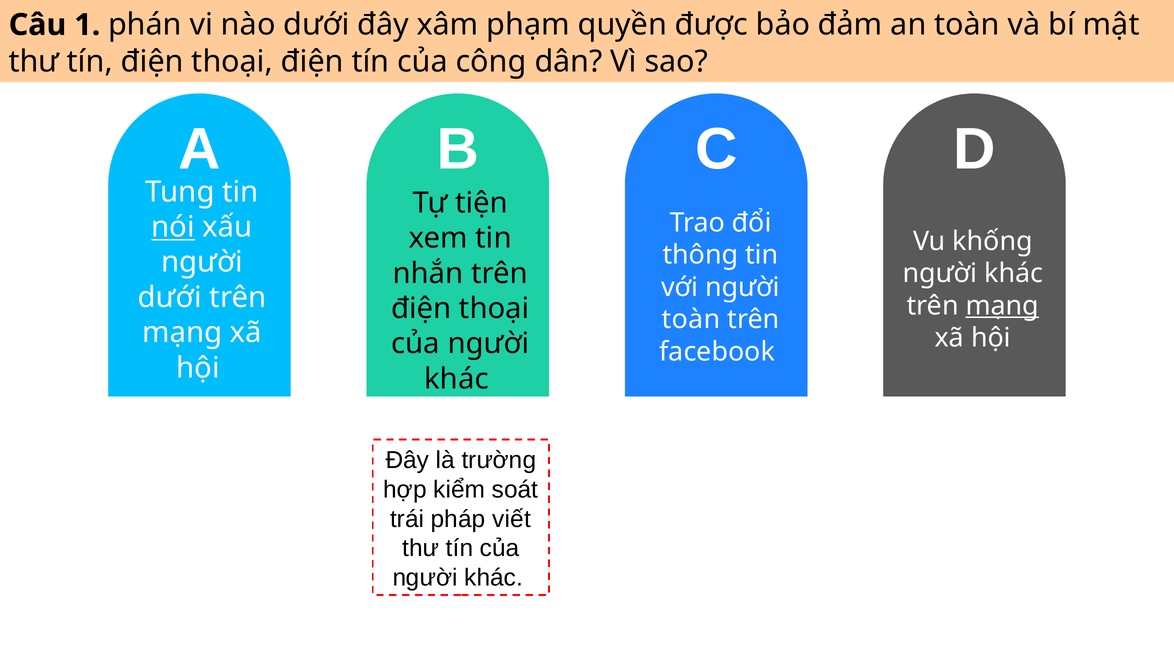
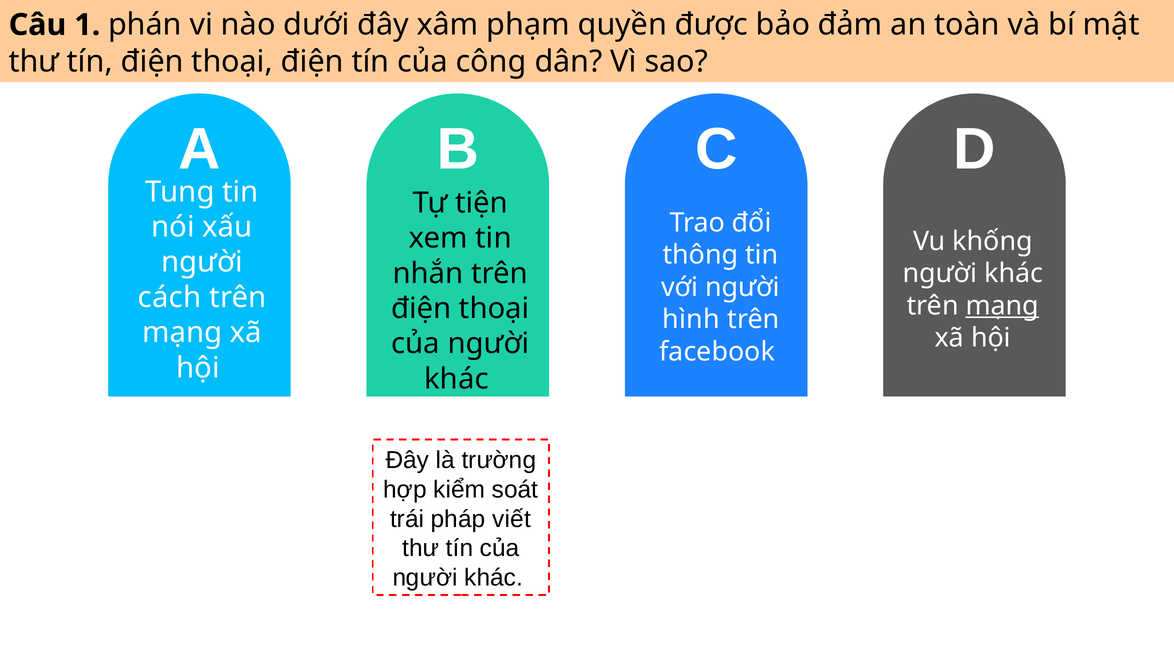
nói underline: present -> none
dưới at (170, 298): dưới -> cách
toàn at (691, 320): toàn -> hình
